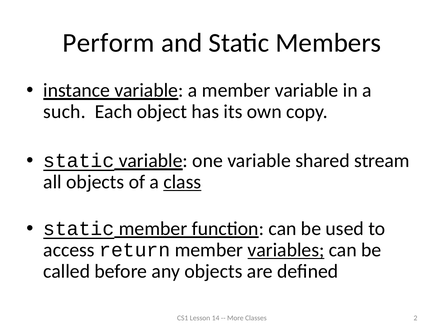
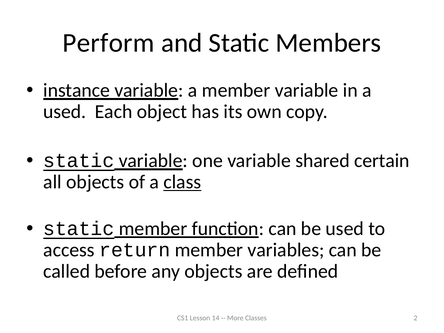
such at (65, 112): such -> used
stream: stream -> certain
variables underline: present -> none
